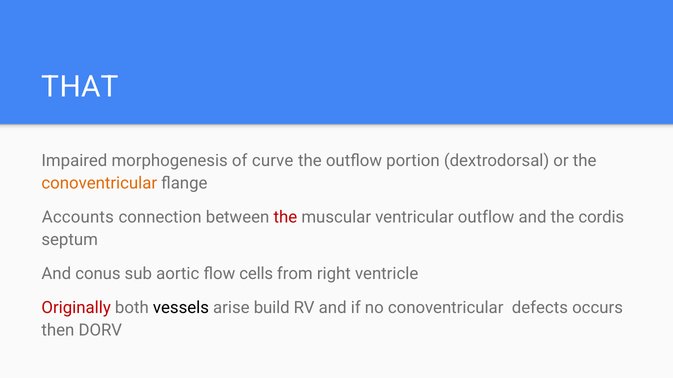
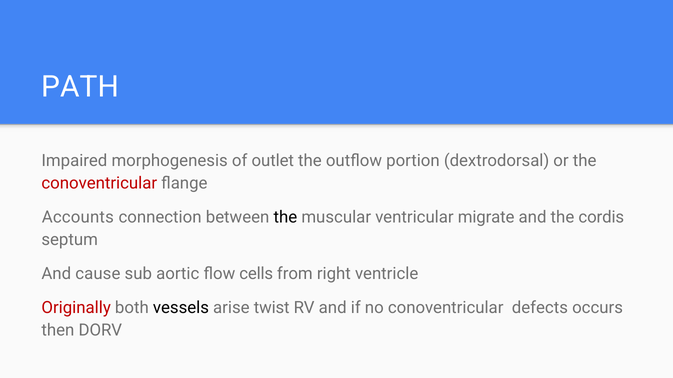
THAT: THAT -> PATH
curve: curve -> outlet
conoventricular at (99, 184) colour: orange -> red
the at (285, 218) colour: red -> black
ventricular outflow: outflow -> migrate
conus: conus -> cause
build: build -> twist
